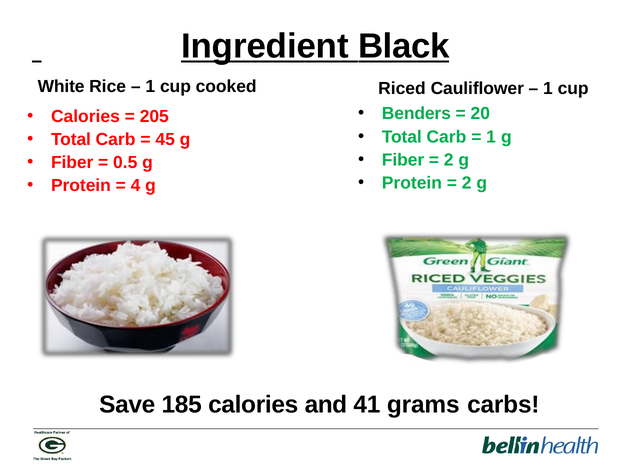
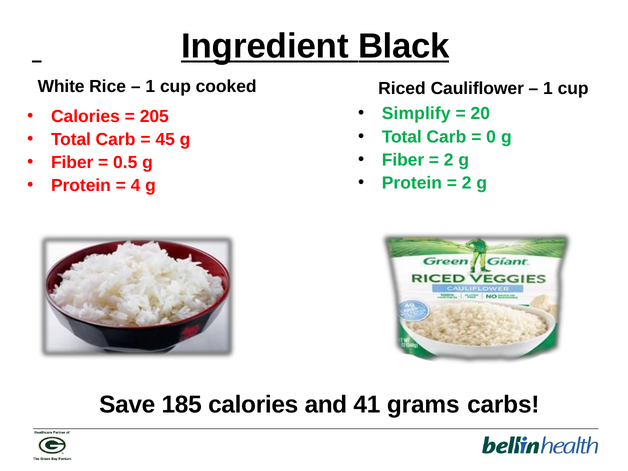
Benders: Benders -> Simplify
1 at (491, 137): 1 -> 0
